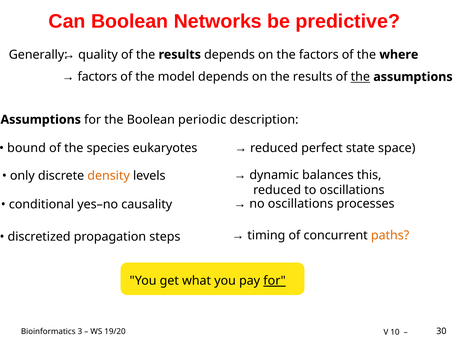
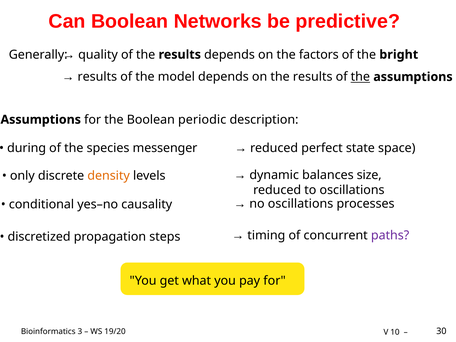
where: where -> bright
factors at (97, 77): factors -> results
bound: bound -> during
eukaryotes: eukaryotes -> messenger
this: this -> size
paths colour: orange -> purple
for at (274, 281) underline: present -> none
